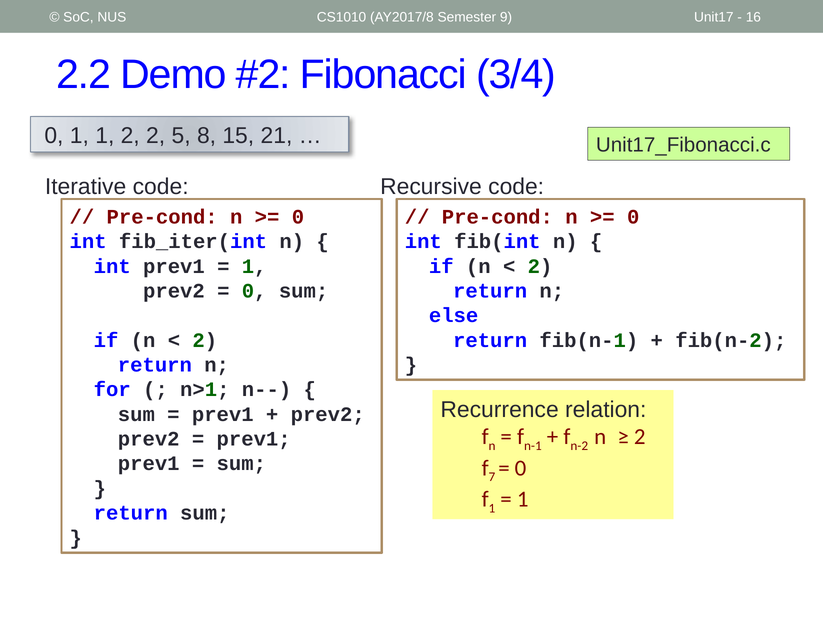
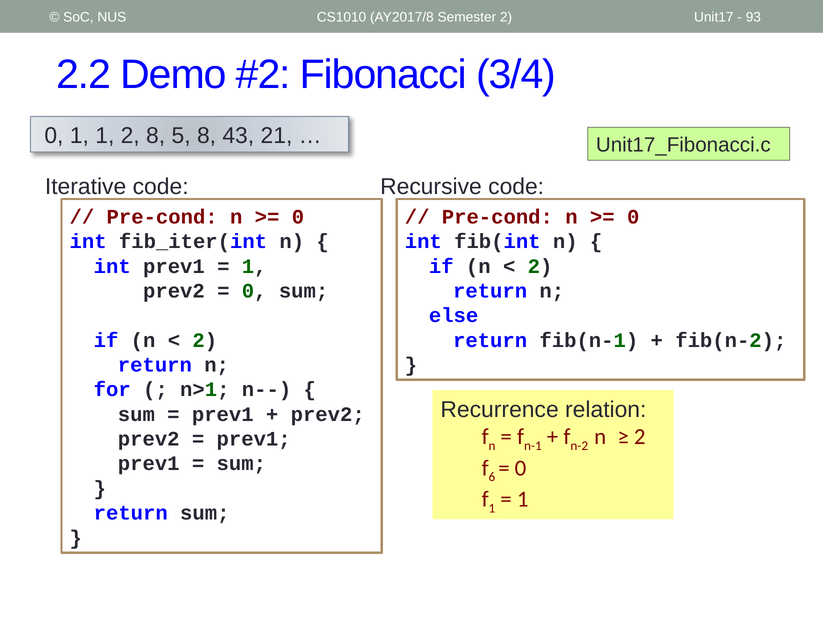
Semester 9: 9 -> 2
16: 16 -> 93
2 2: 2 -> 8
15: 15 -> 43
7: 7 -> 6
